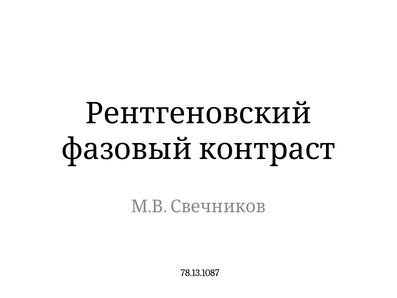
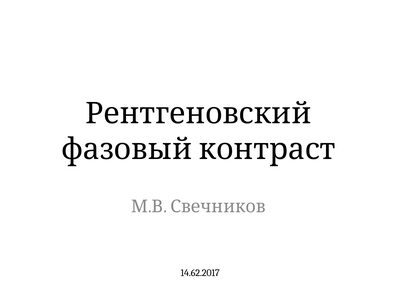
78.13.1087: 78.13.1087 -> 14.62.2017
